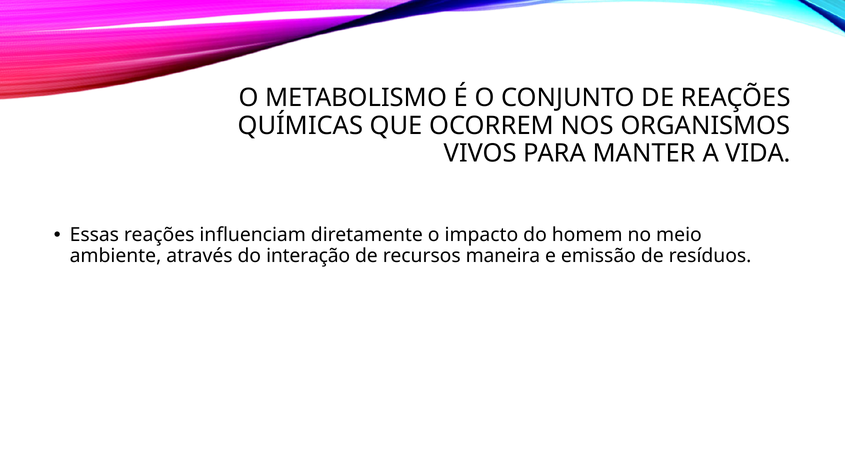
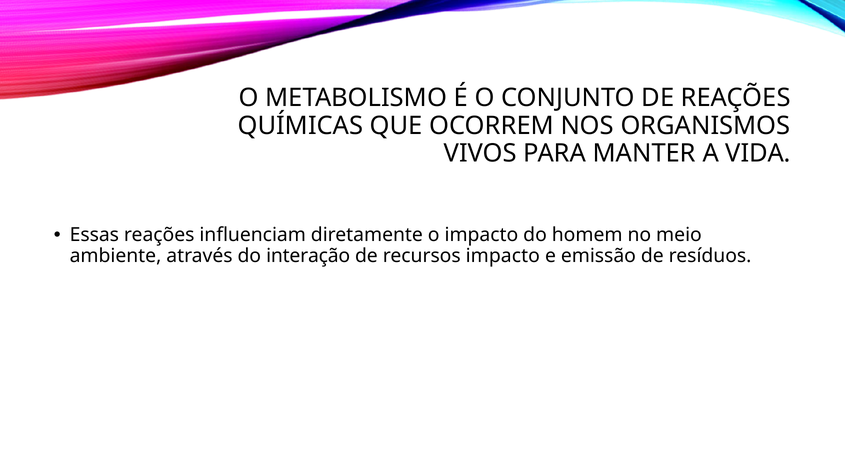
recursos maneira: maneira -> impacto
